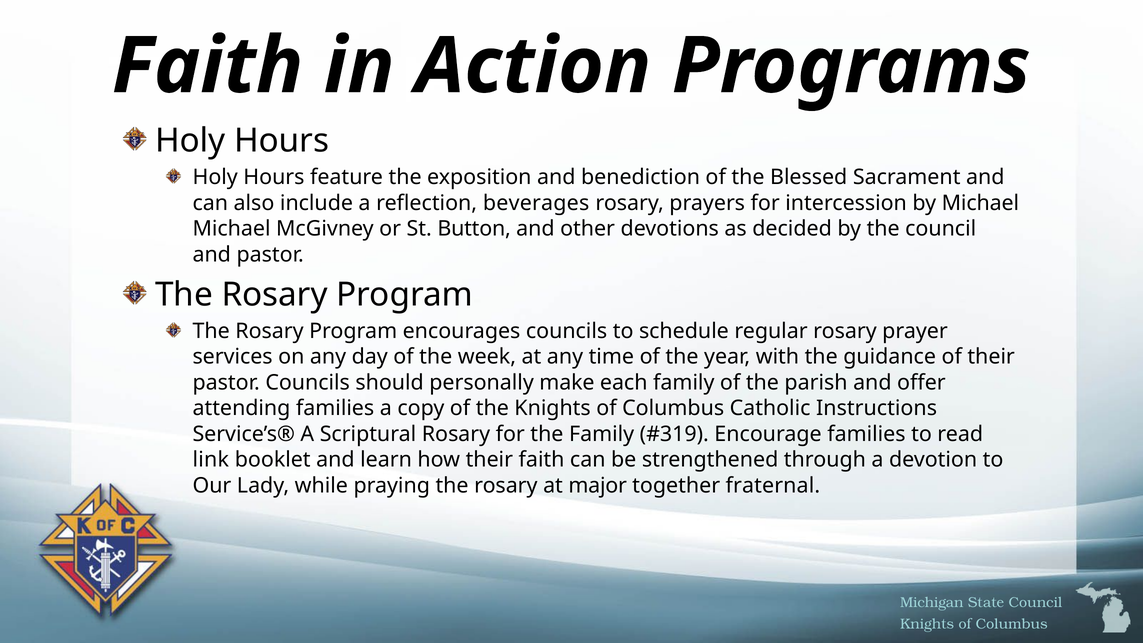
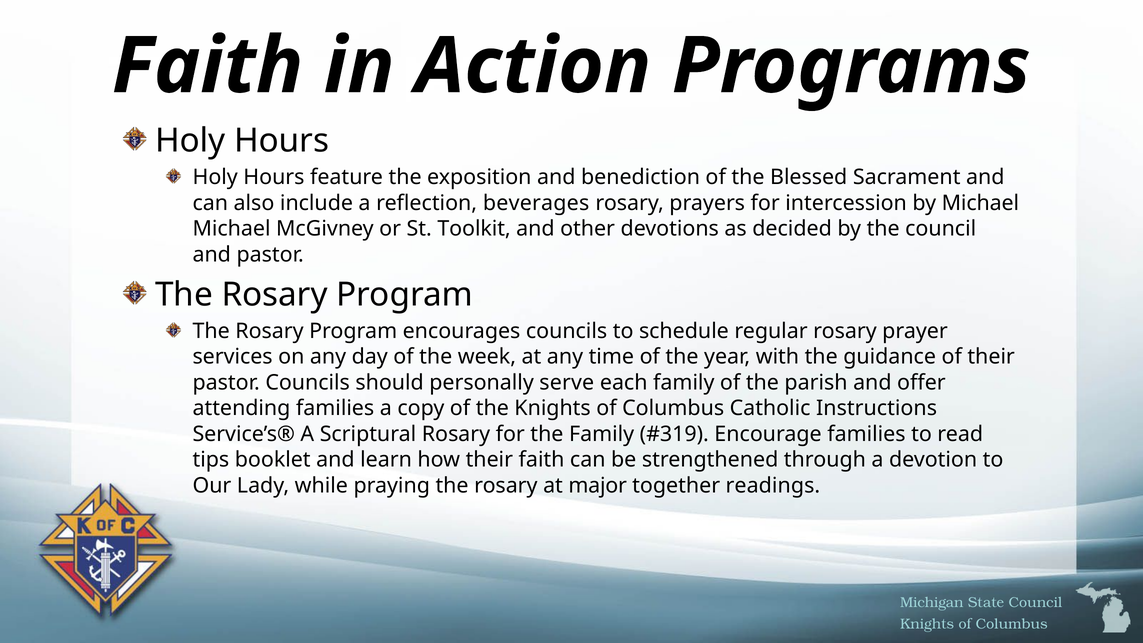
Button: Button -> Toolkit
make: make -> serve
link: link -> tips
fraternal: fraternal -> readings
